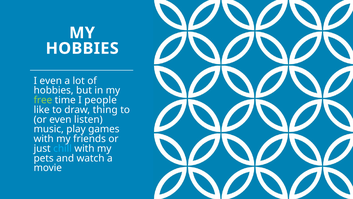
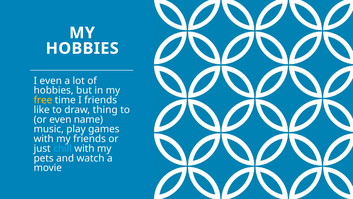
free colour: light green -> yellow
I people: people -> friends
listen: listen -> name
